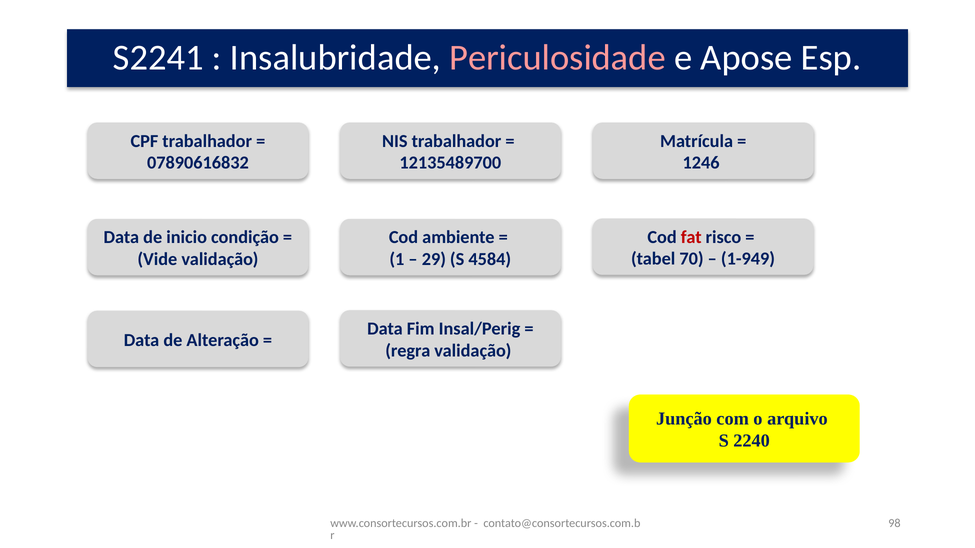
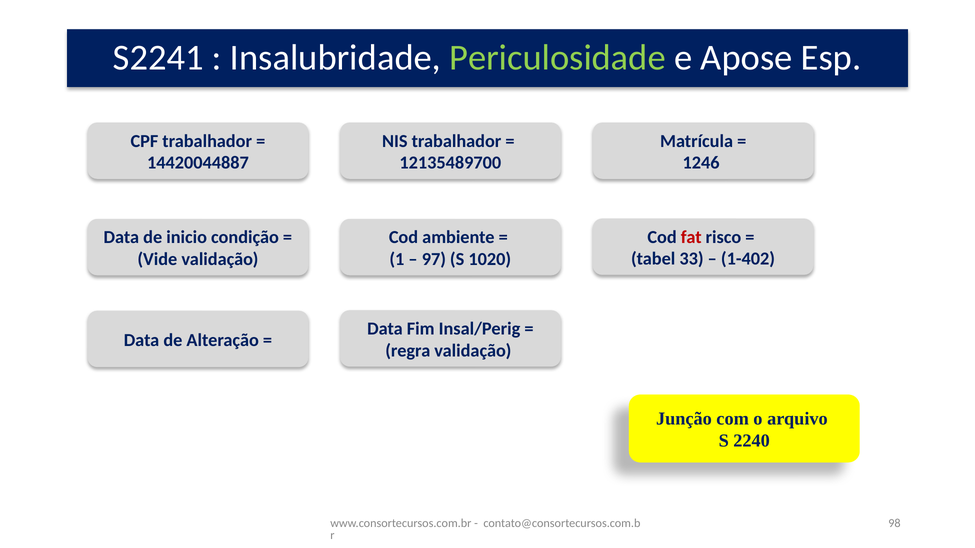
Periculosidade colour: pink -> light green
07890616832: 07890616832 -> 14420044887
70: 70 -> 33
1-949: 1-949 -> 1-402
29: 29 -> 97
4584: 4584 -> 1020
